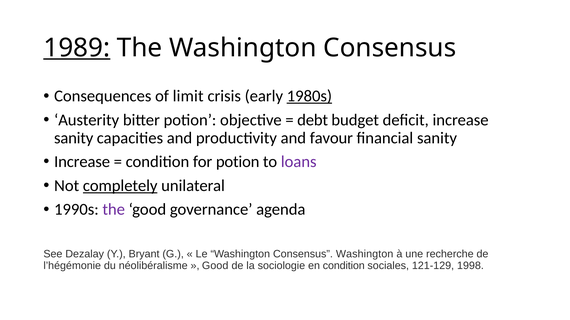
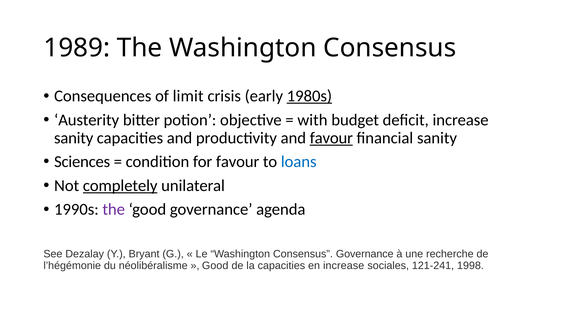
1989 underline: present -> none
debt: debt -> with
favour at (331, 138) underline: none -> present
Increase at (82, 162): Increase -> Sciences
for potion: potion -> favour
loans colour: purple -> blue
Consensus Washington: Washington -> Governance
la sociologie: sociologie -> capacities
en condition: condition -> increase
121-129: 121-129 -> 121-241
